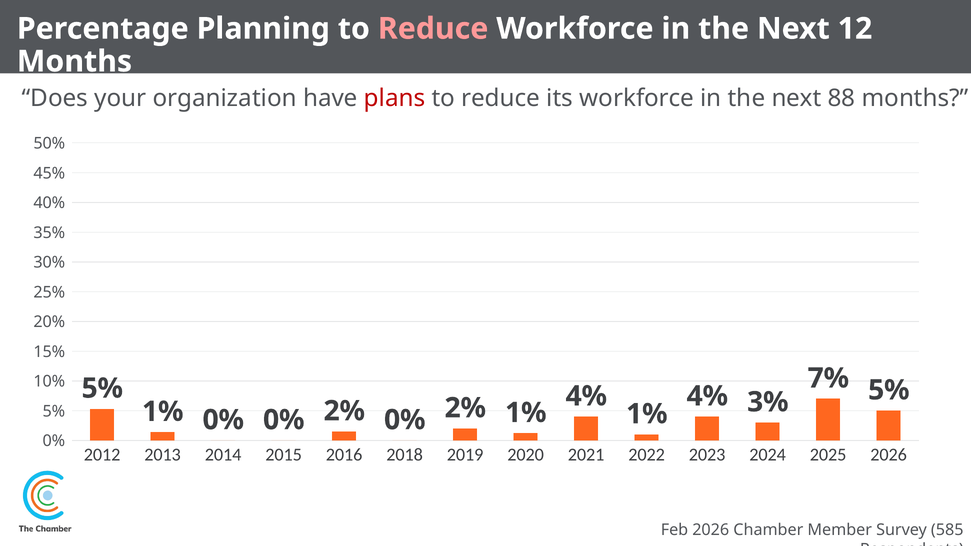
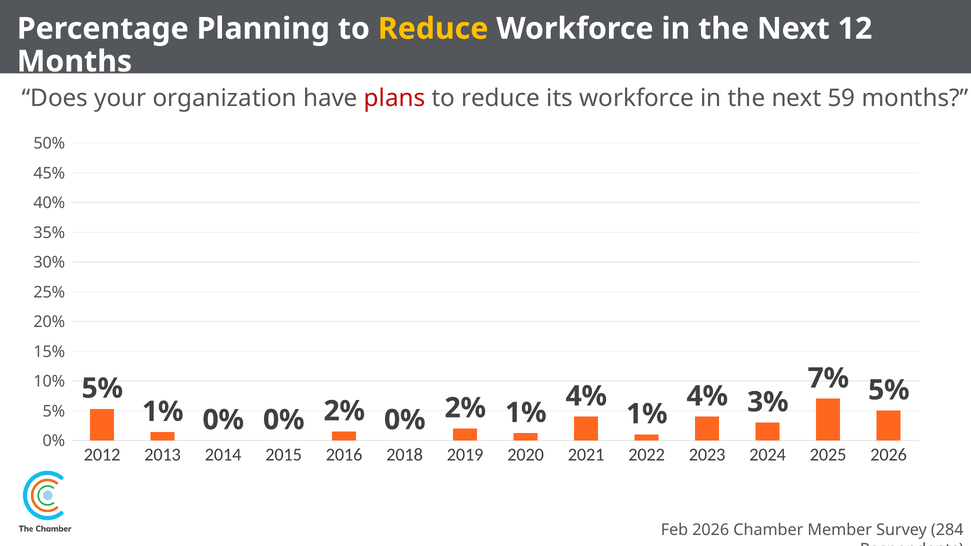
Reduce at (433, 29) colour: pink -> yellow
88: 88 -> 59
585: 585 -> 284
